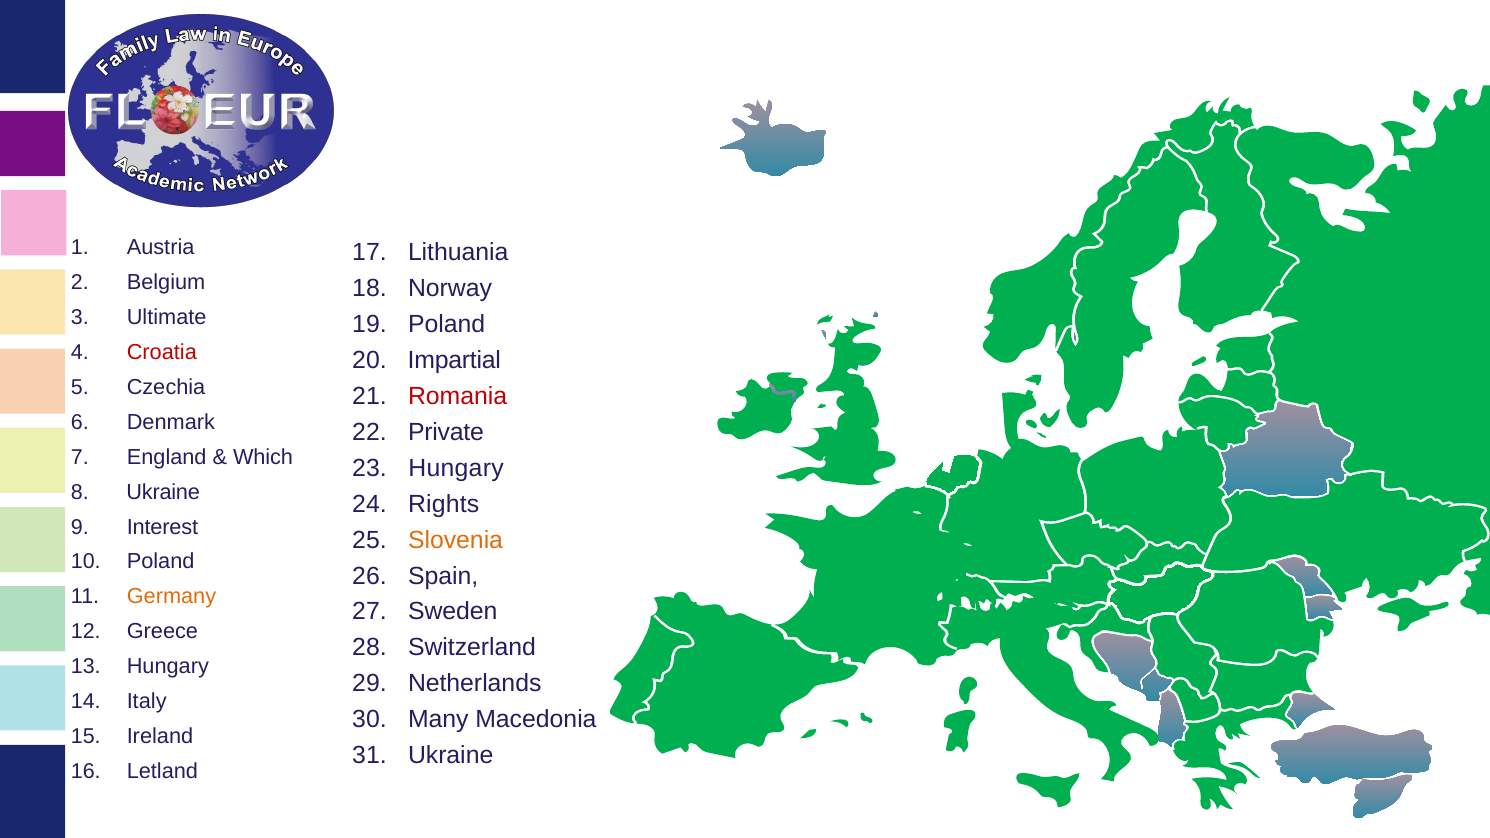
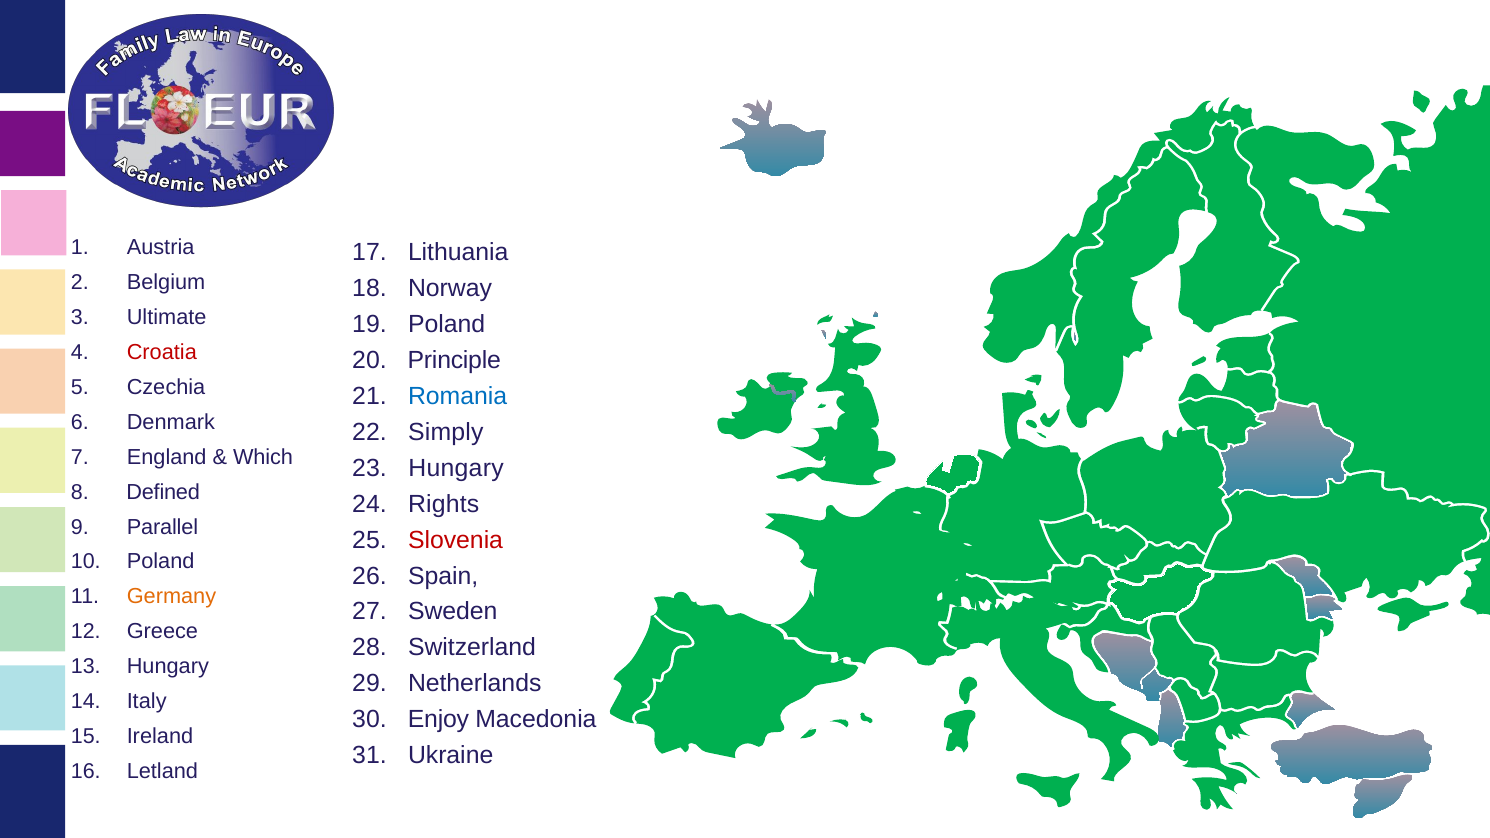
Impartial: Impartial -> Principle
Romania colour: red -> blue
Private: Private -> Simply
Ukraine at (163, 492): Ukraine -> Defined
Interest: Interest -> Parallel
Slovenia colour: orange -> red
Many: Many -> Enjoy
